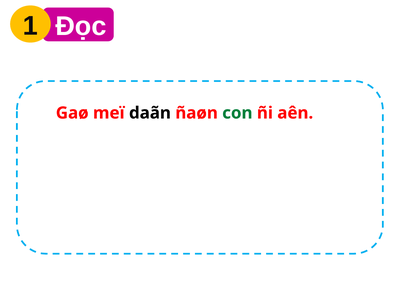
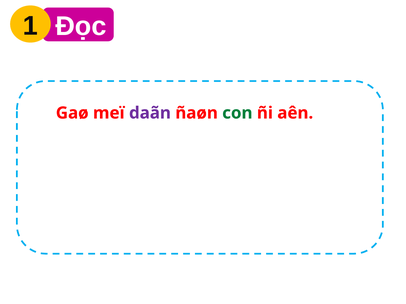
daãn colour: black -> purple
